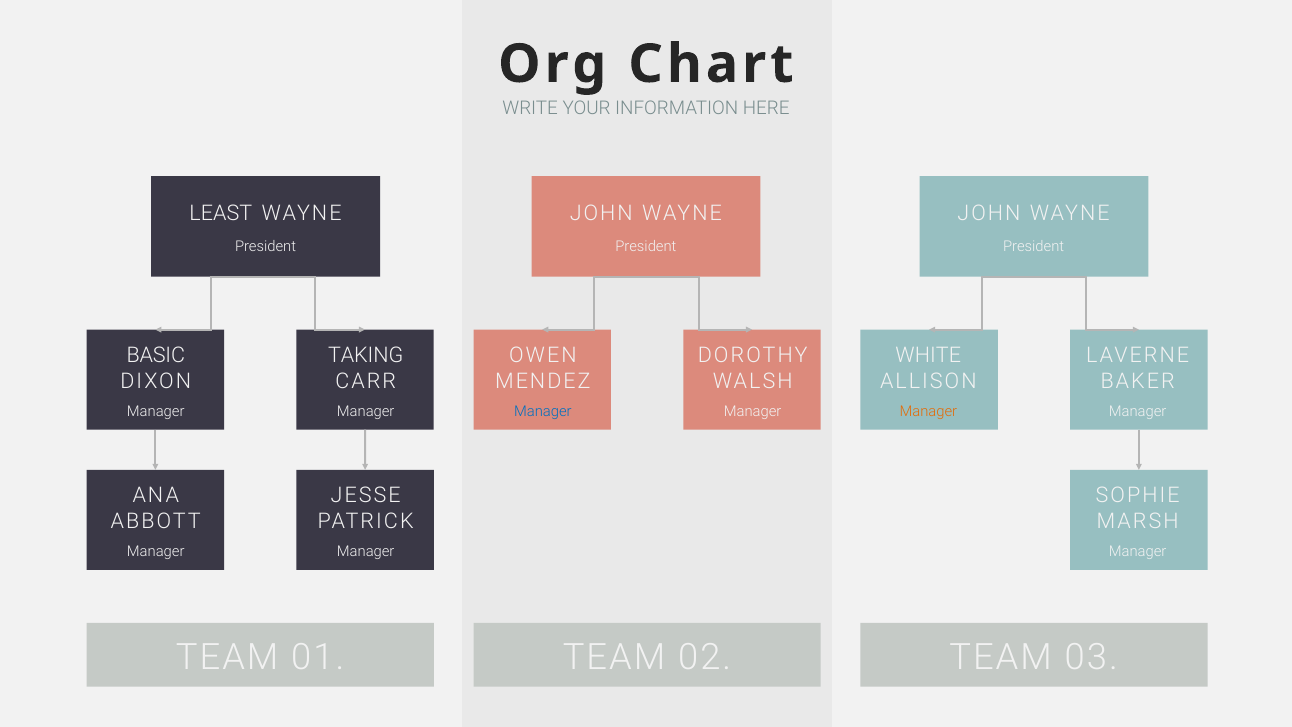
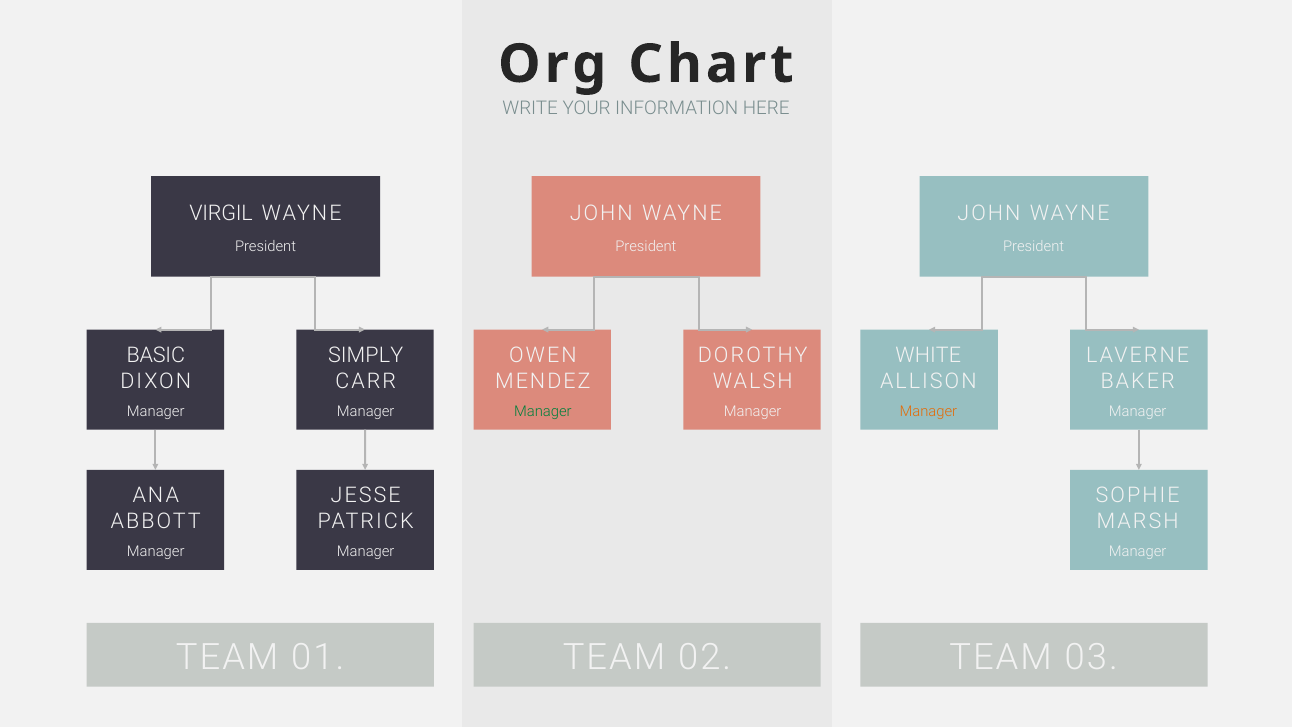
LEAST: LEAST -> VIRGIL
TAKING: TAKING -> SIMPLY
Manager at (543, 412) colour: blue -> green
